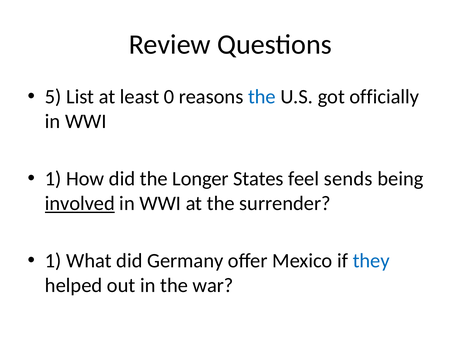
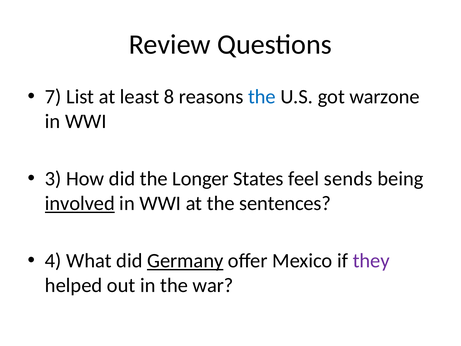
5: 5 -> 7
0: 0 -> 8
officially: officially -> warzone
1 at (53, 179): 1 -> 3
surrender: surrender -> sentences
1 at (53, 261): 1 -> 4
Germany underline: none -> present
they colour: blue -> purple
